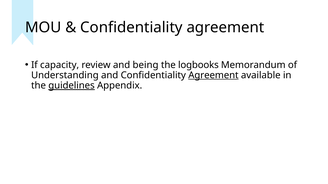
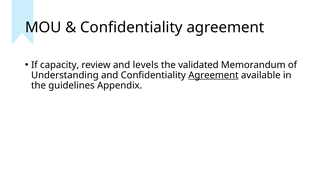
being: being -> levels
logbooks: logbooks -> validated
guidelines underline: present -> none
